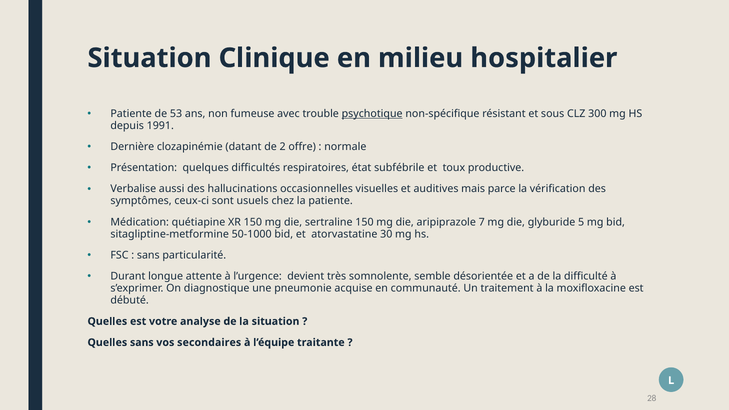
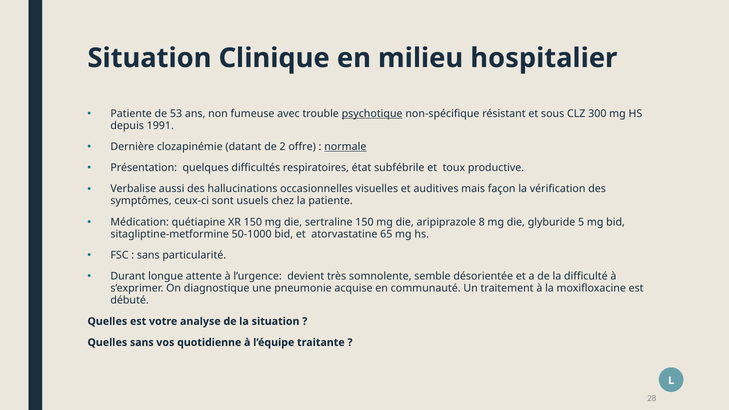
normale underline: none -> present
parce: parce -> façon
7: 7 -> 8
30: 30 -> 65
secondaires: secondaires -> quotidienne
